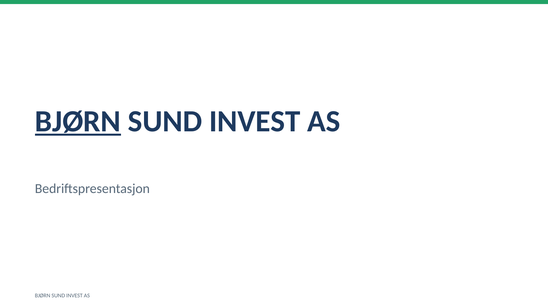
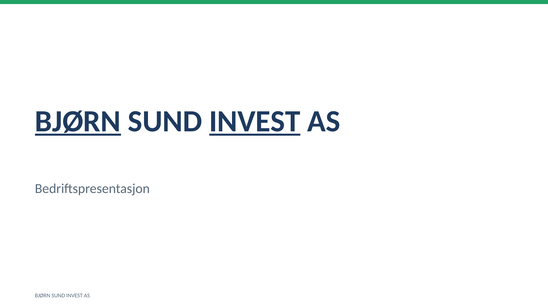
INVEST at (255, 122) underline: none -> present
